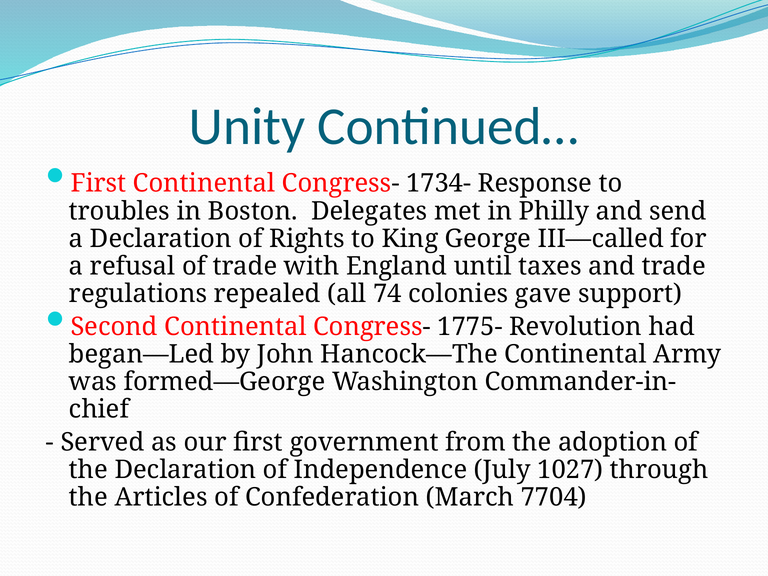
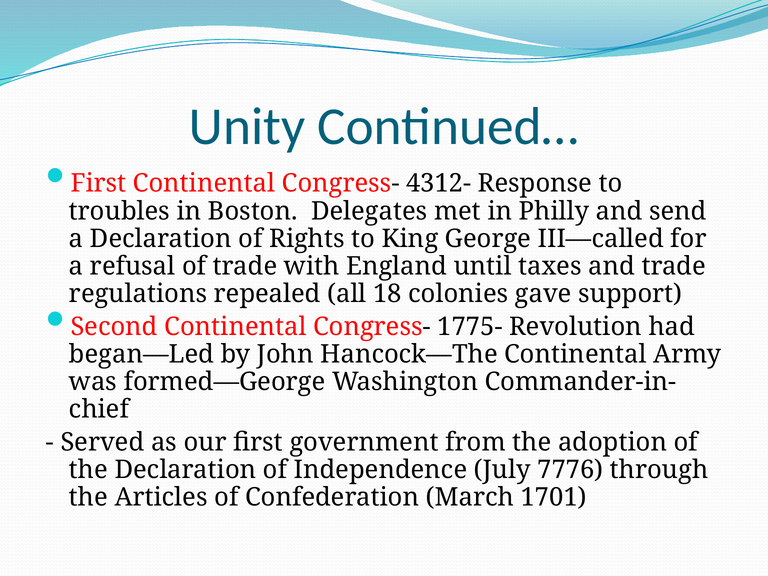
1734-: 1734- -> 4312-
74: 74 -> 18
1027: 1027 -> 7776
7704: 7704 -> 1701
